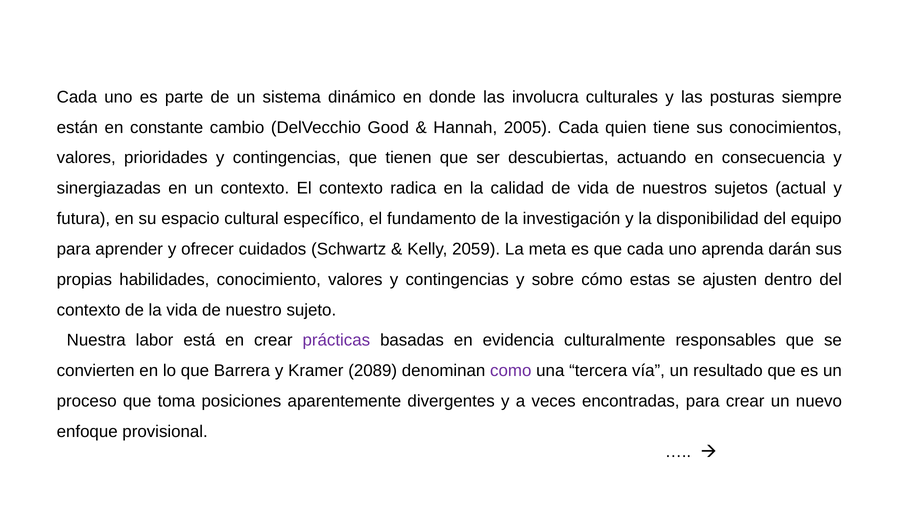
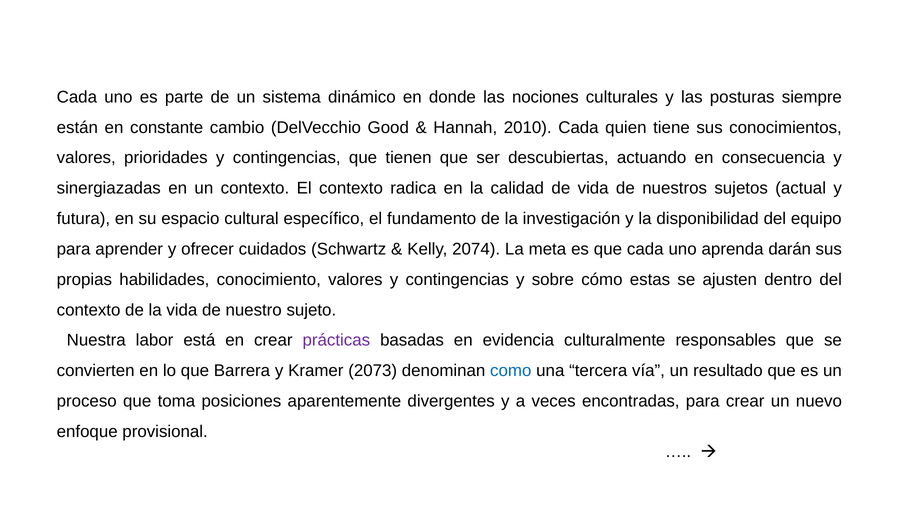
involucra: involucra -> nociones
2005: 2005 -> 2010
2059: 2059 -> 2074
2089: 2089 -> 2073
como colour: purple -> blue
